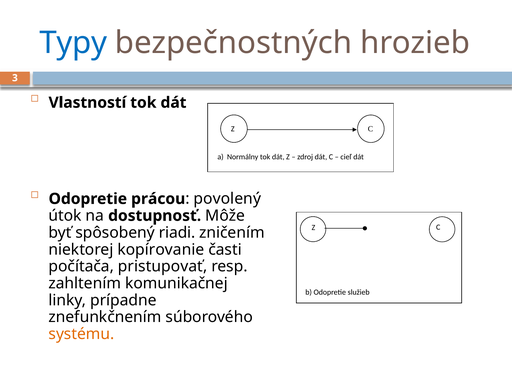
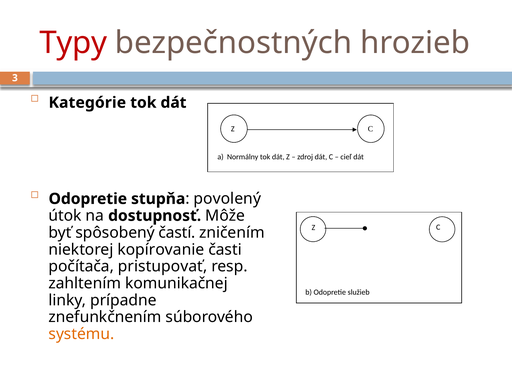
Typy colour: blue -> red
Vlastností: Vlastností -> Kategórie
prácou: prácou -> stupňa
riadi: riadi -> častí
